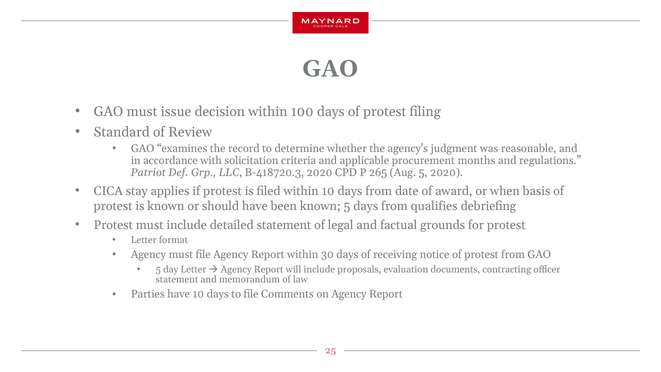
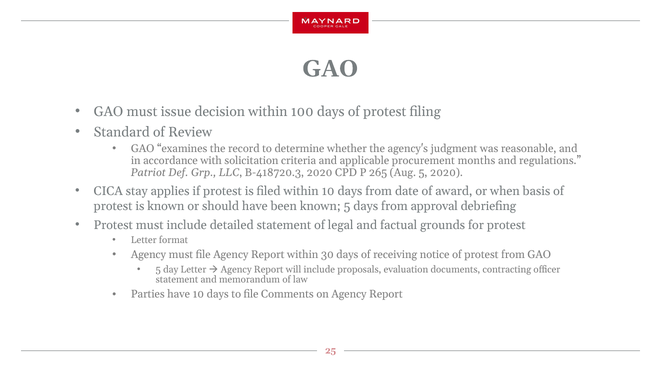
qualifies: qualifies -> approval
